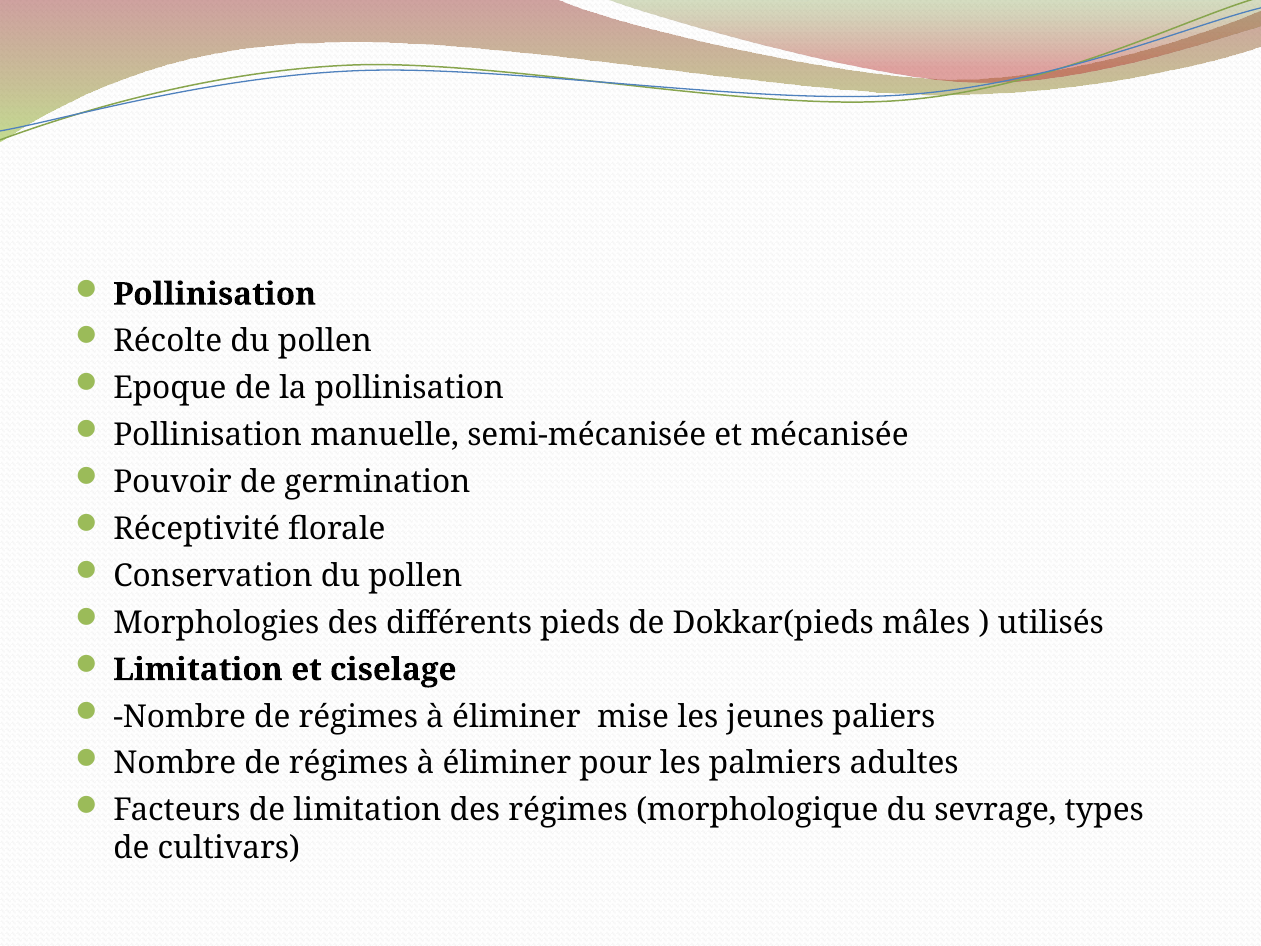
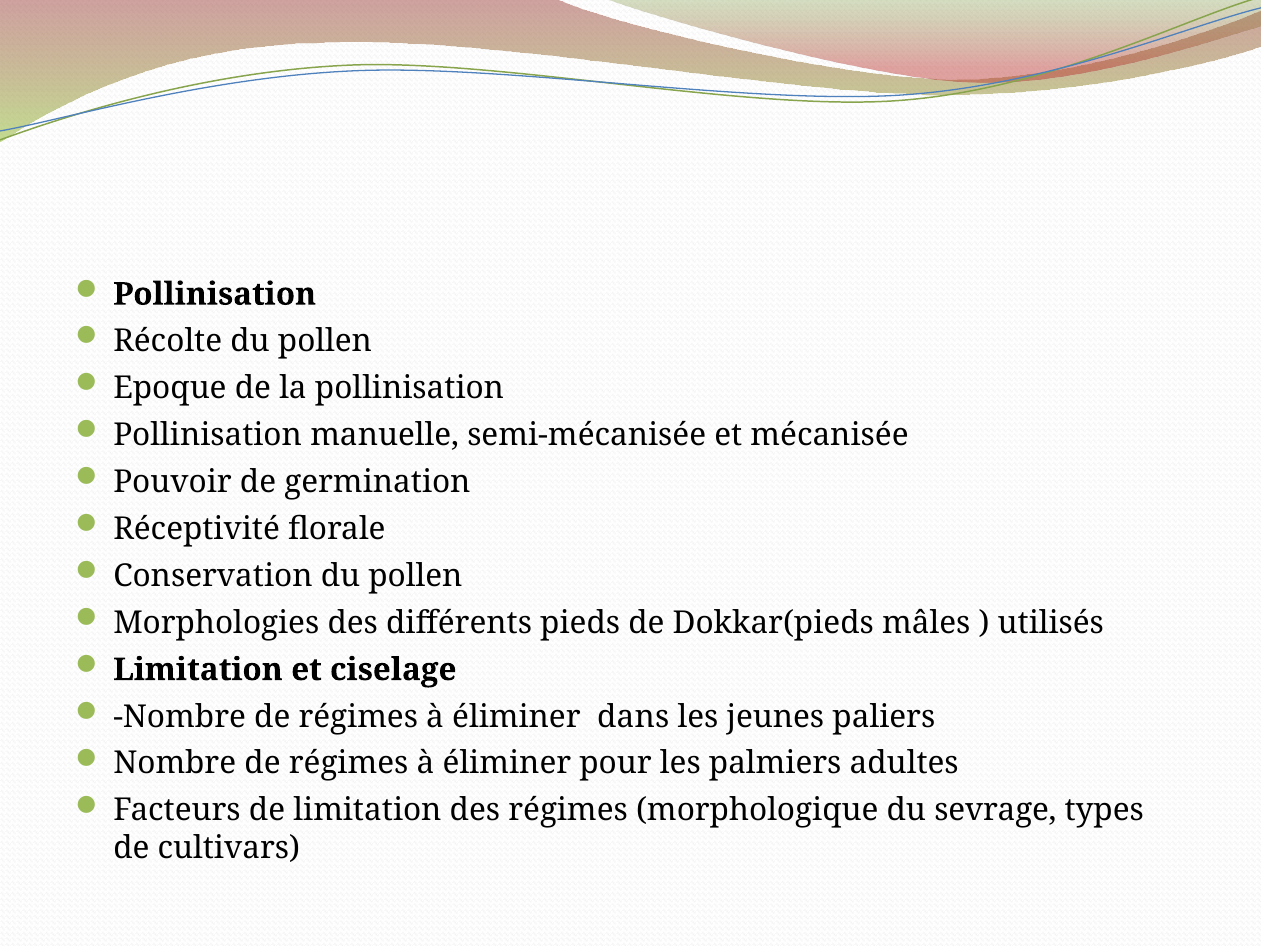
mise: mise -> dans
